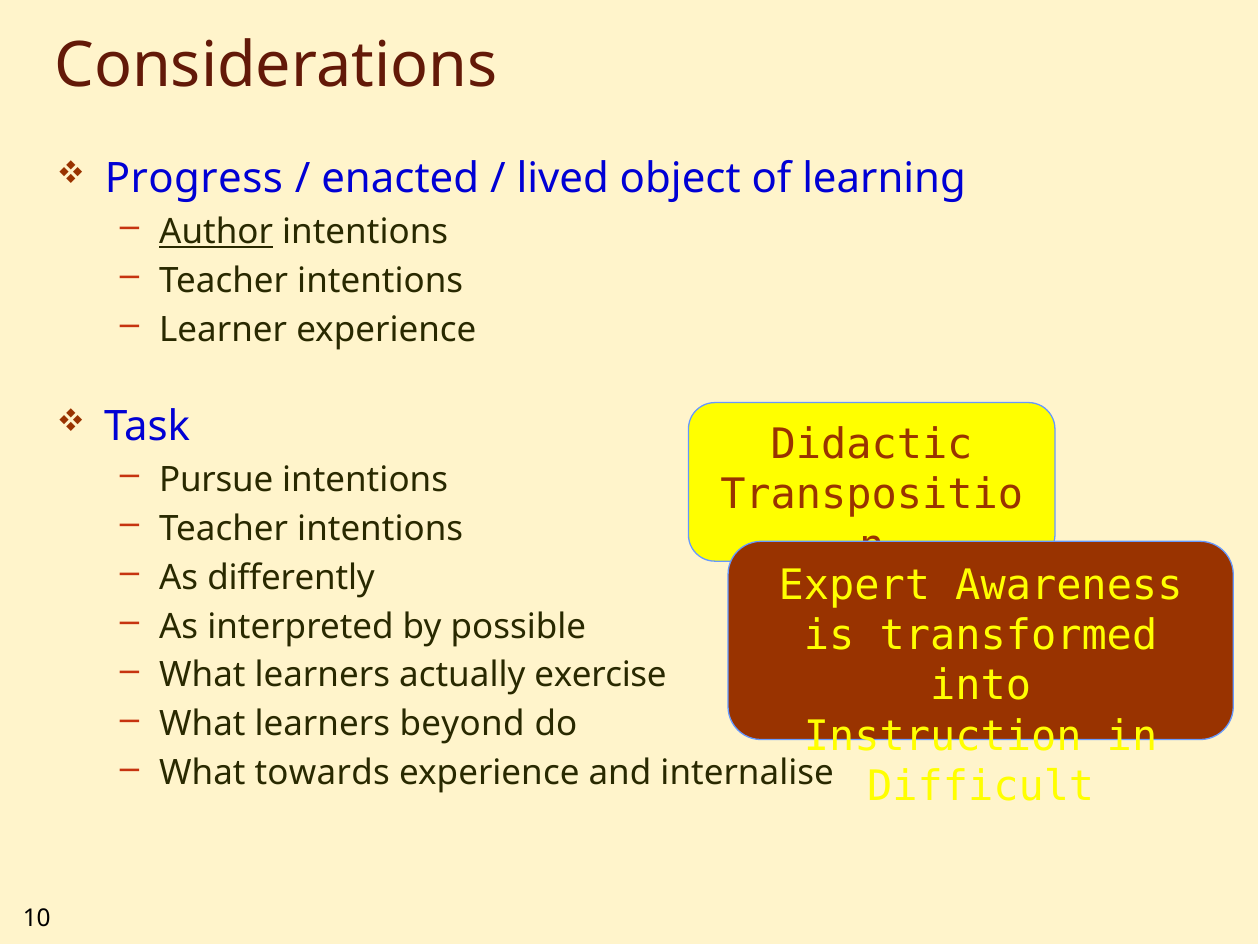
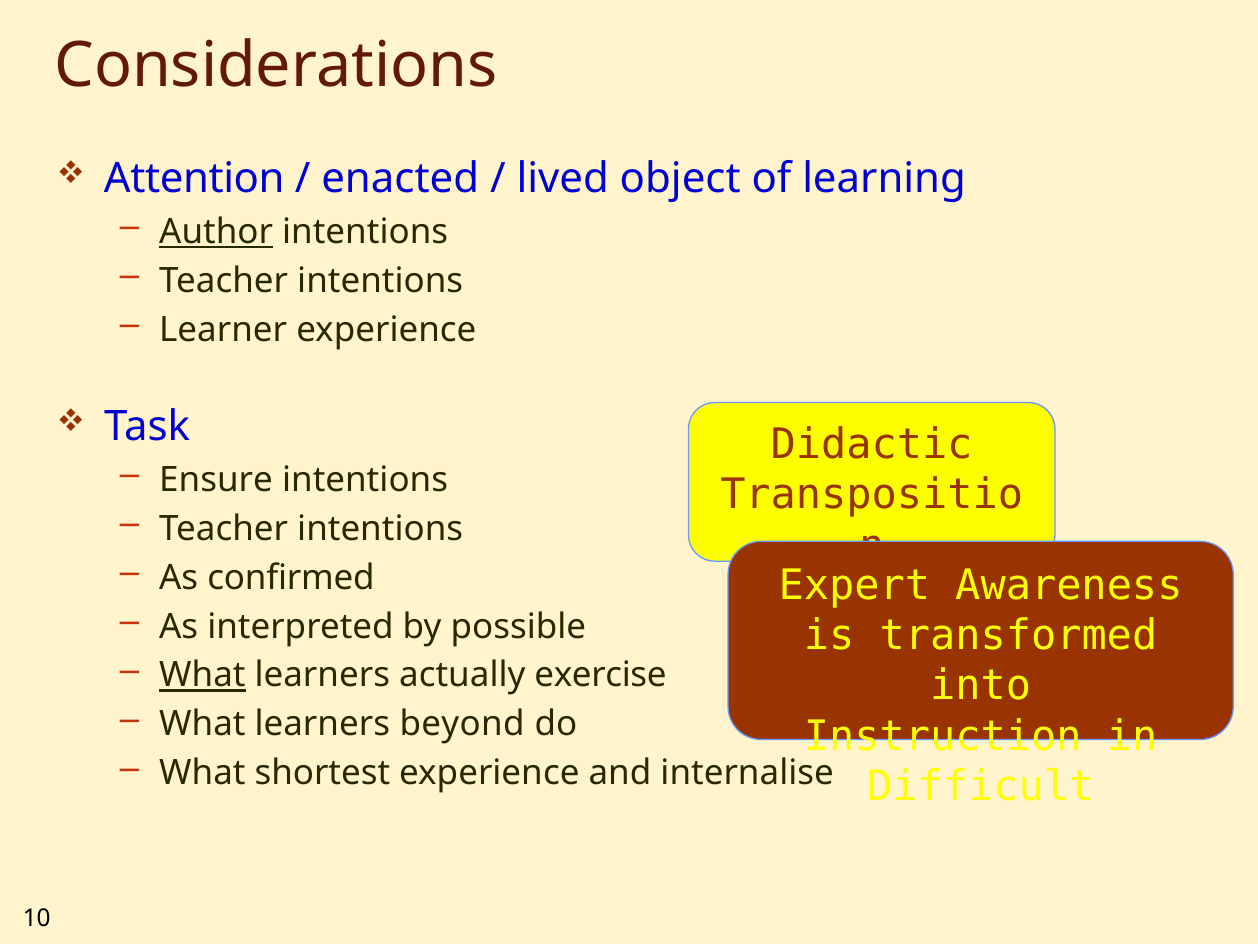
Progress: Progress -> Attention
Pursue: Pursue -> Ensure
differently: differently -> confirmed
What at (202, 675) underline: none -> present
towards: towards -> shortest
